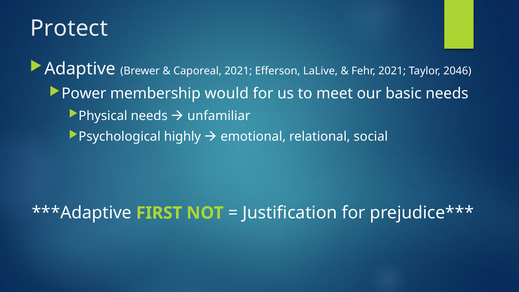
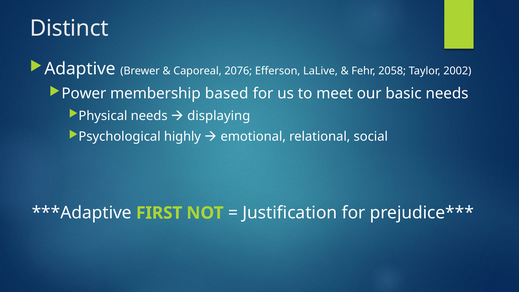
Protect: Protect -> Distinct
Caporeal 2021: 2021 -> 2076
Fehr 2021: 2021 -> 2058
2046: 2046 -> 2002
would: would -> based
unfamiliar: unfamiliar -> displaying
